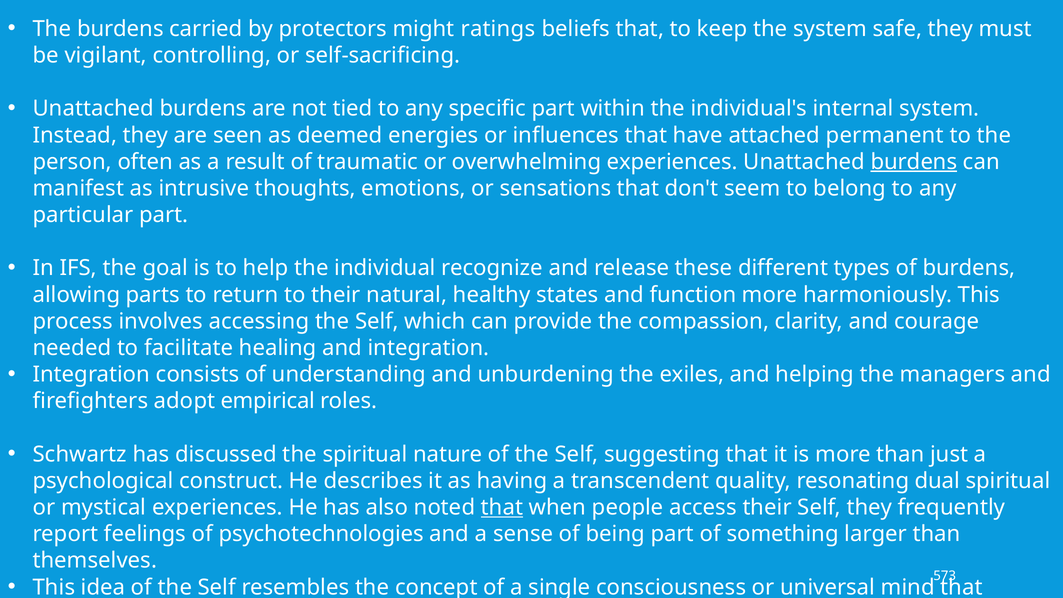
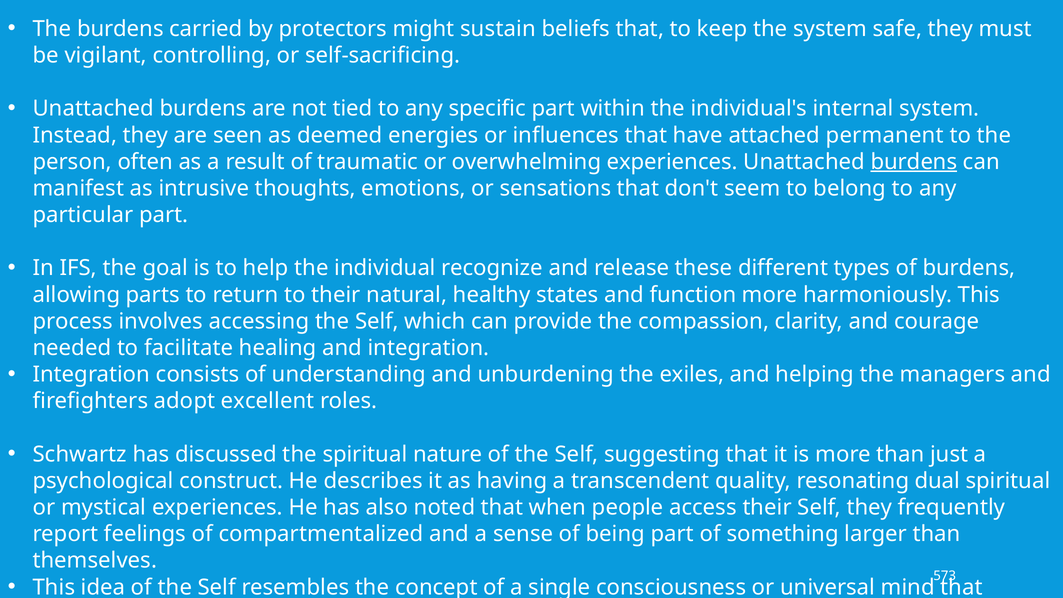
ratings: ratings -> sustain
empirical: empirical -> excellent
that at (502, 507) underline: present -> none
psychotechnologies: psychotechnologies -> compartmentalized
